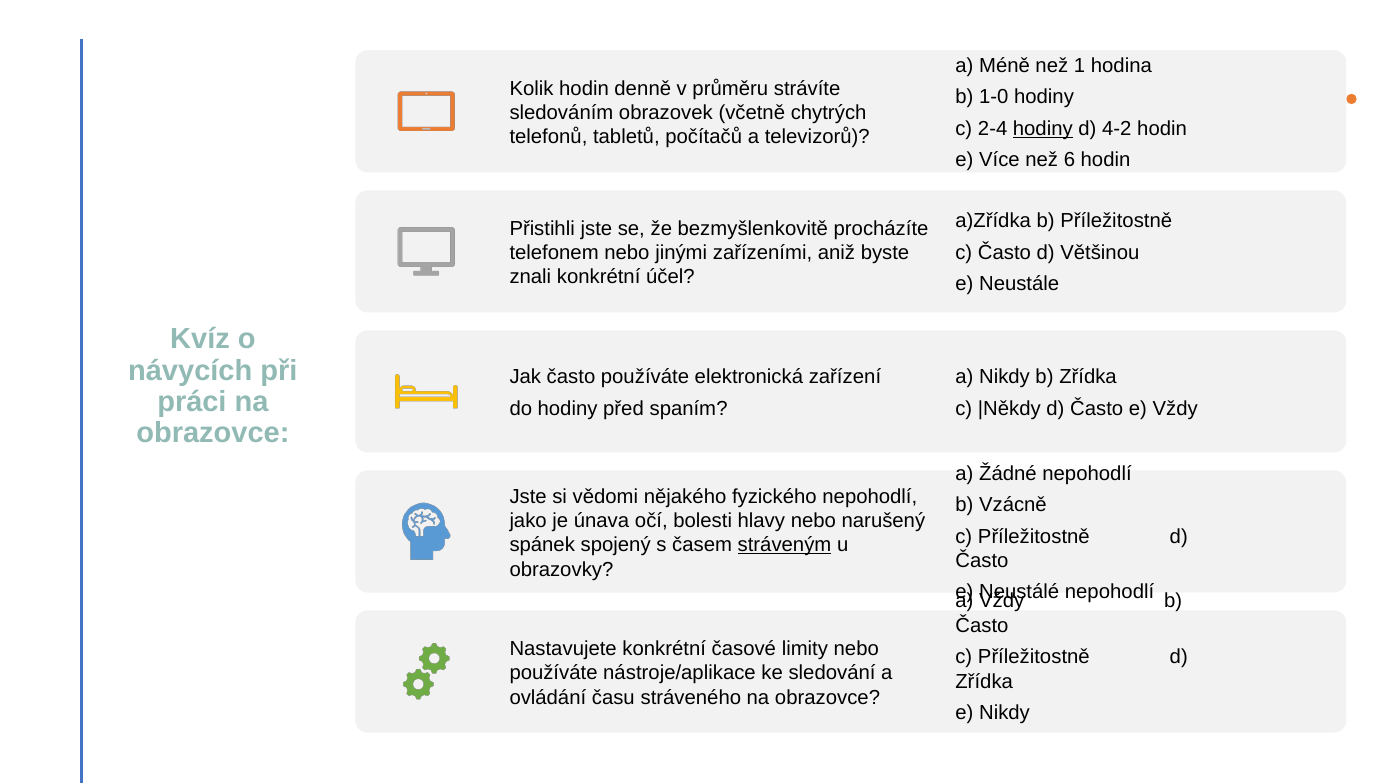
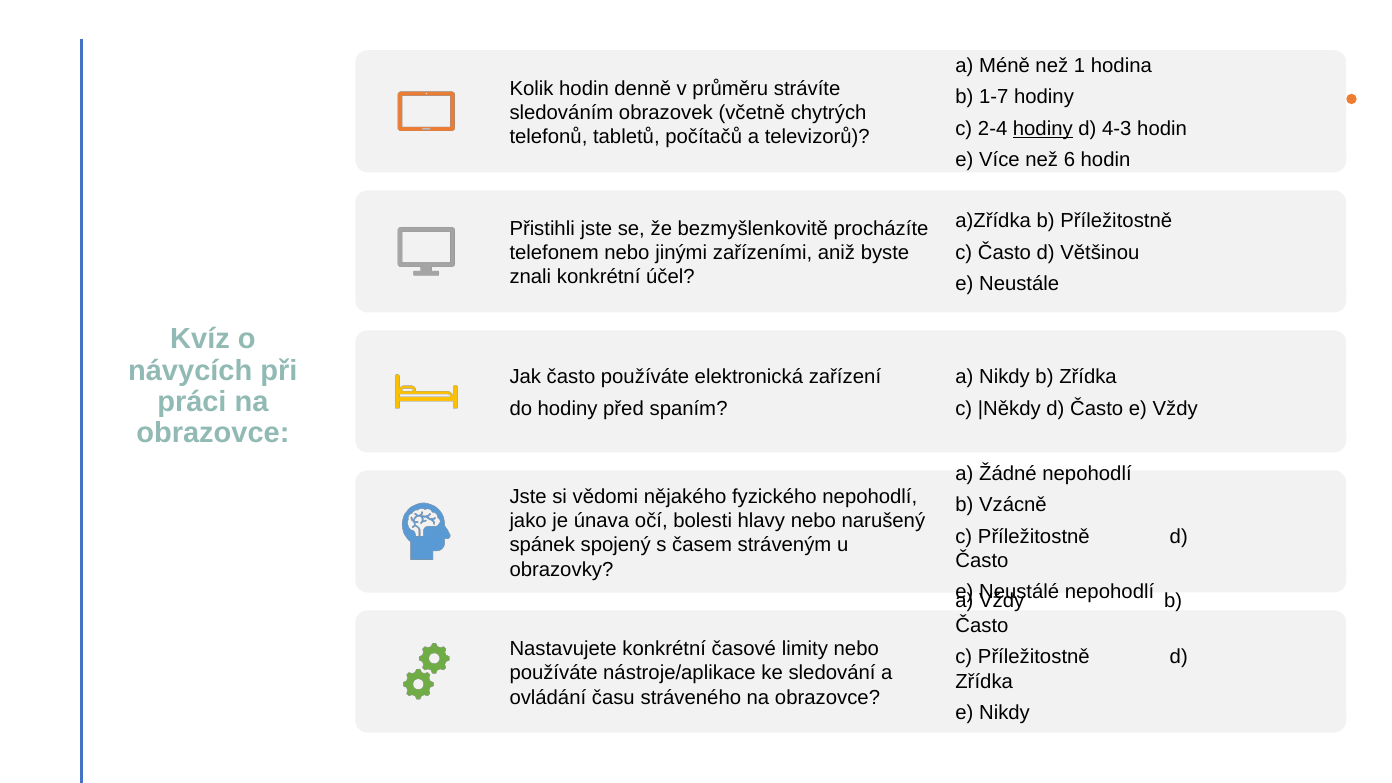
1-0: 1-0 -> 1-7
4-2: 4-2 -> 4-3
stráveným underline: present -> none
